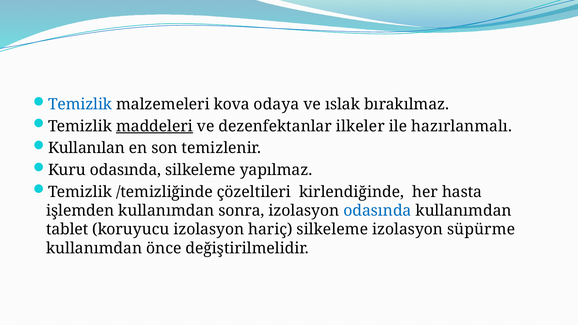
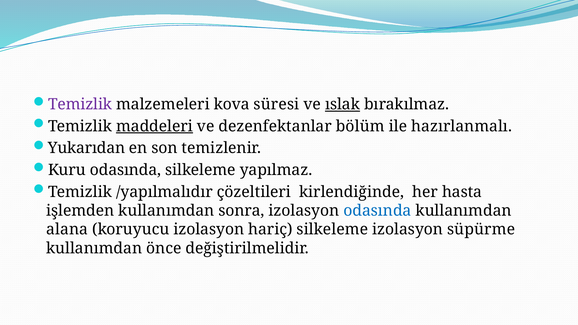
Temizlik at (80, 104) colour: blue -> purple
odaya: odaya -> süresi
ıslak underline: none -> present
ilkeler: ilkeler -> bölüm
Kullanılan: Kullanılan -> Yukarıdan
/temizliğinde: /temizliğinde -> /yapılmalıdır
tablet: tablet -> alana
